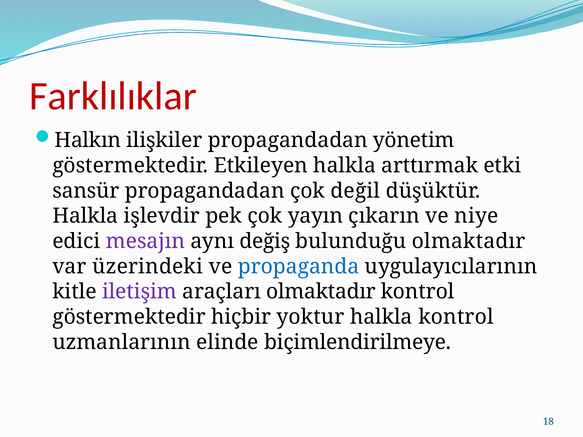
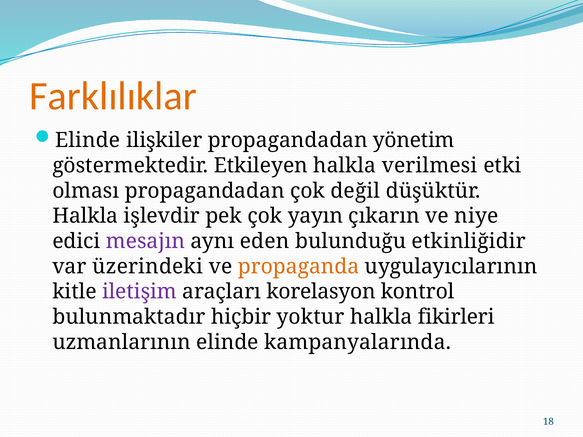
Farklılıklar colour: red -> orange
Halkın at (88, 140): Halkın -> Elinde
arttırmak: arttırmak -> verilmesi
sansür: sansür -> olması
değiş: değiş -> eden
bulunduğu olmaktadır: olmaktadır -> etkinliğidir
propaganda colour: blue -> orange
araçları olmaktadır: olmaktadır -> korelasyon
göstermektedir at (129, 317): göstermektedir -> bulunmaktadır
halkla kontrol: kontrol -> fikirleri
biçimlendirilmeye: biçimlendirilmeye -> kampanyalarında
